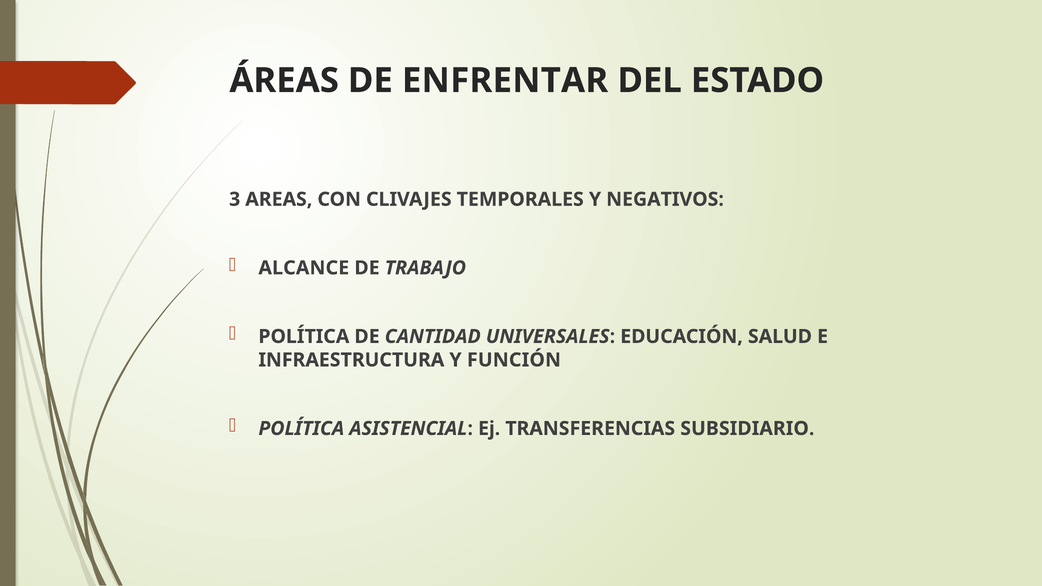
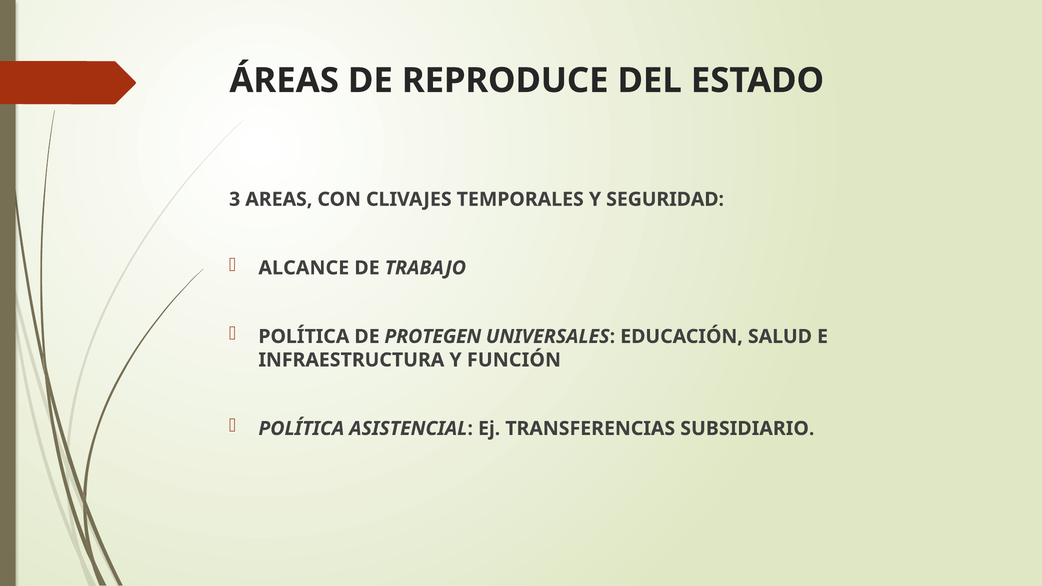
ENFRENTAR: ENFRENTAR -> REPRODUCE
NEGATIVOS: NEGATIVOS -> SEGURIDAD
CANTIDAD: CANTIDAD -> PROTEGEN
